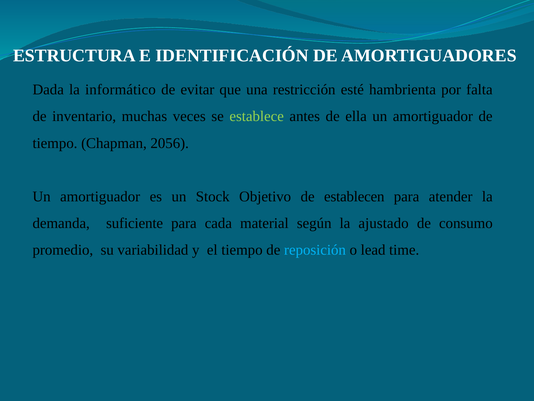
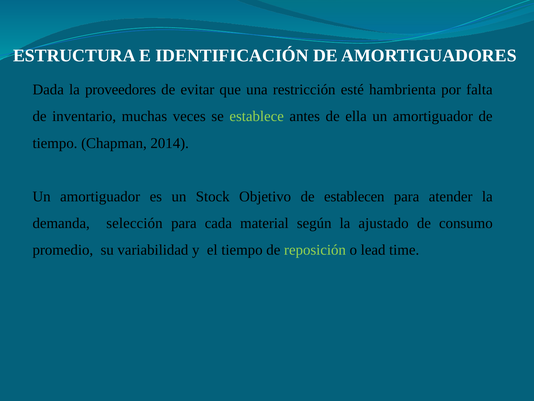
informático: informático -> proveedores
2056: 2056 -> 2014
suficiente: suficiente -> selección
reposición colour: light blue -> light green
